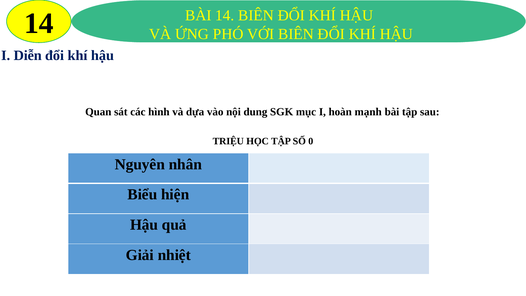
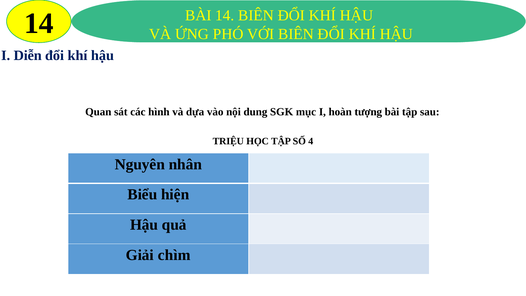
mạnh: mạnh -> tượng
0: 0 -> 4
nhiệt: nhiệt -> chìm
